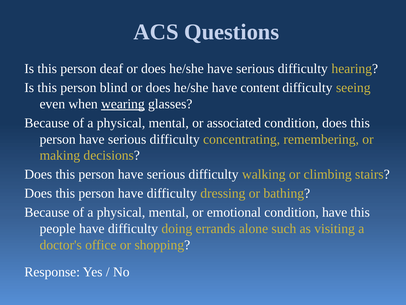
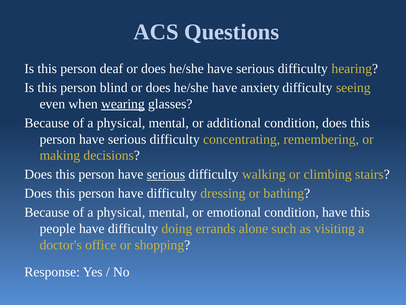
content: content -> anxiety
associated: associated -> additional
serious at (166, 174) underline: none -> present
